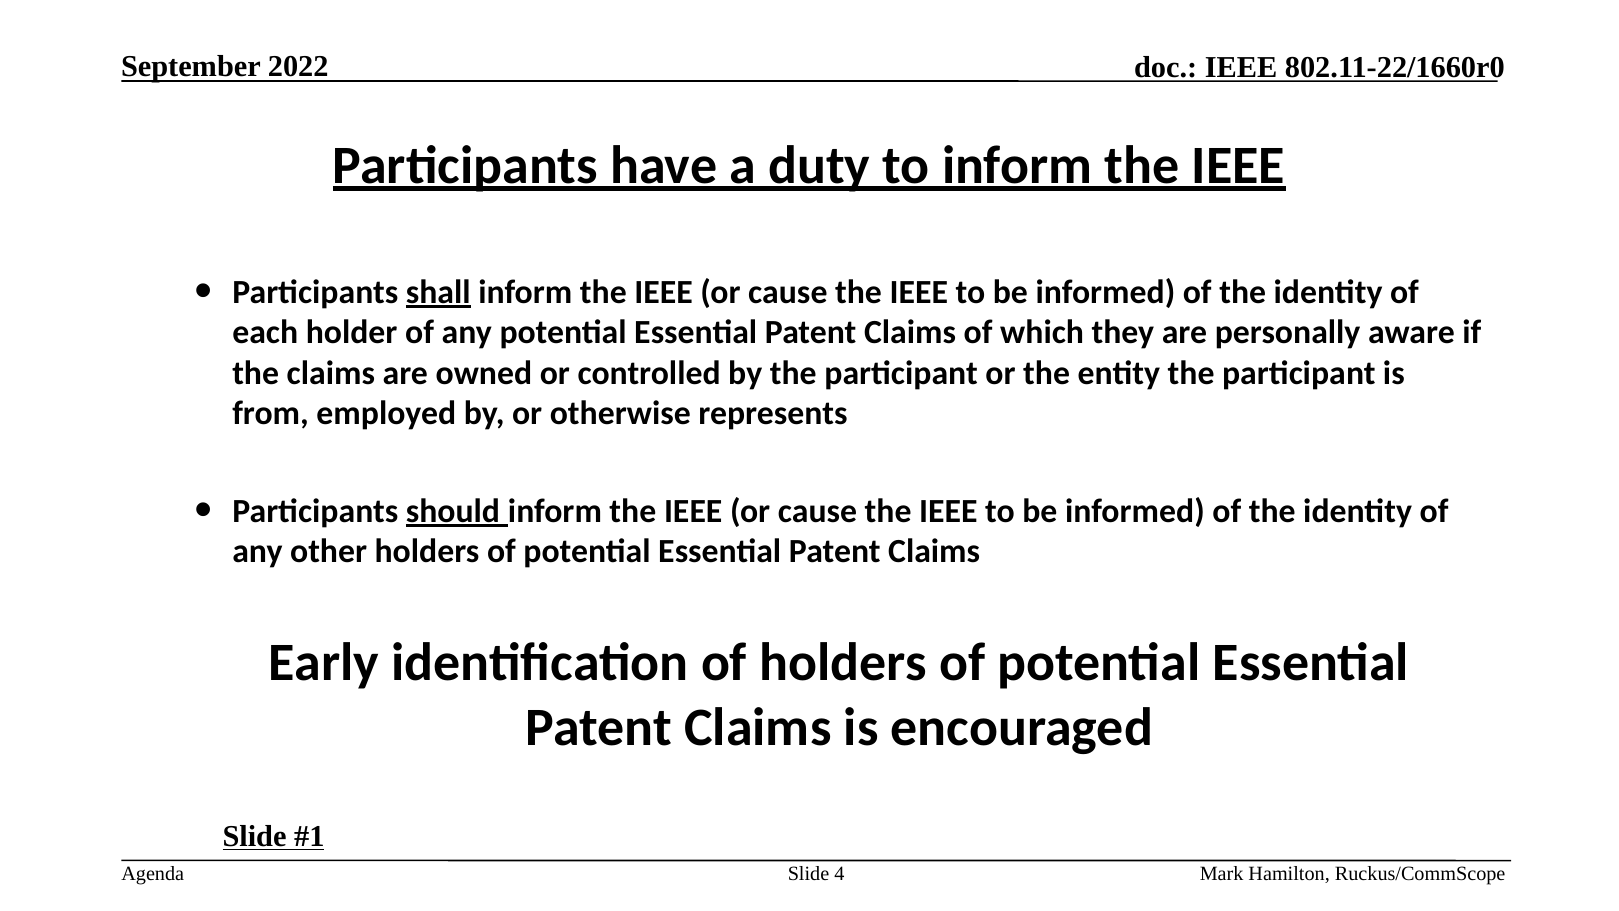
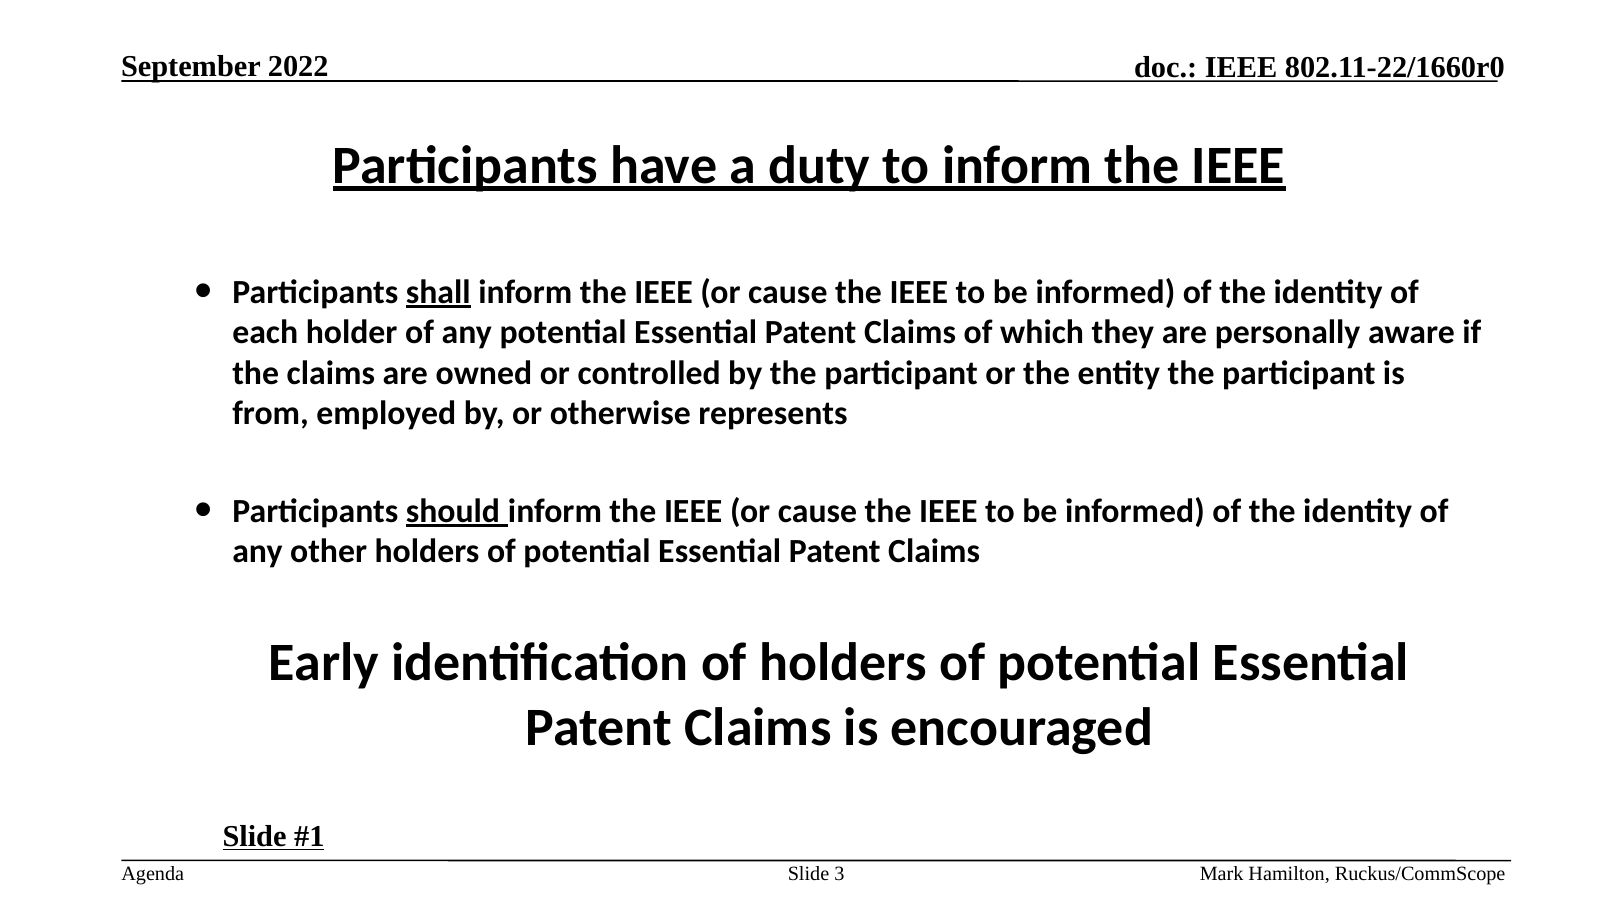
4: 4 -> 3
